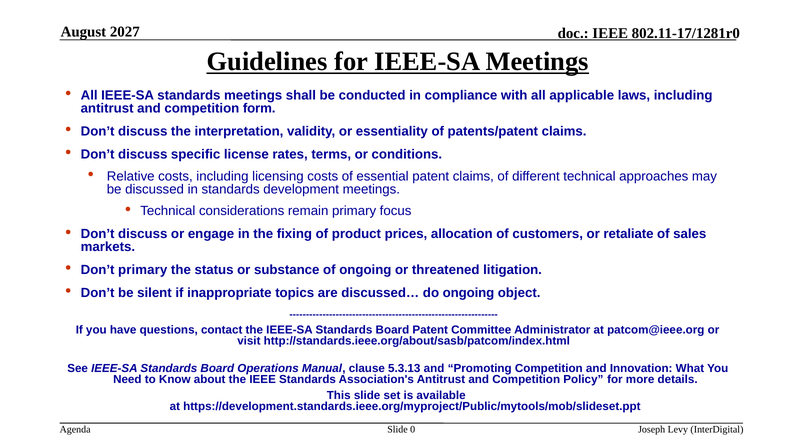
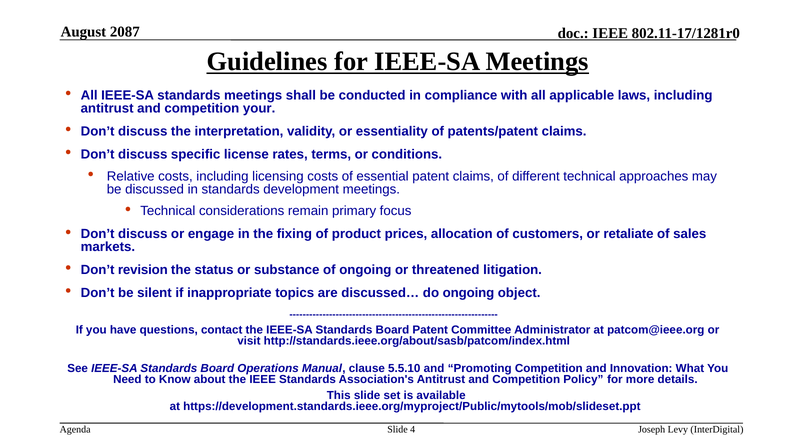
2027: 2027 -> 2087
form: form -> your
Don’t primary: primary -> revision
5.3.13: 5.3.13 -> 5.5.10
0: 0 -> 4
